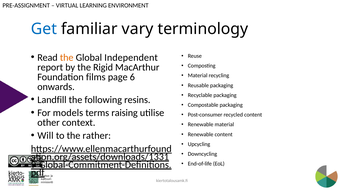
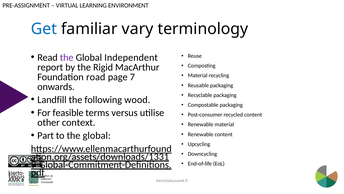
the at (67, 57) colour: orange -> purple
films: films -> road
6: 6 -> 7
resins: resins -> wood
models: models -> feasible
raising: raising -> versus
Will: Will -> Part
to the rather: rather -> global
